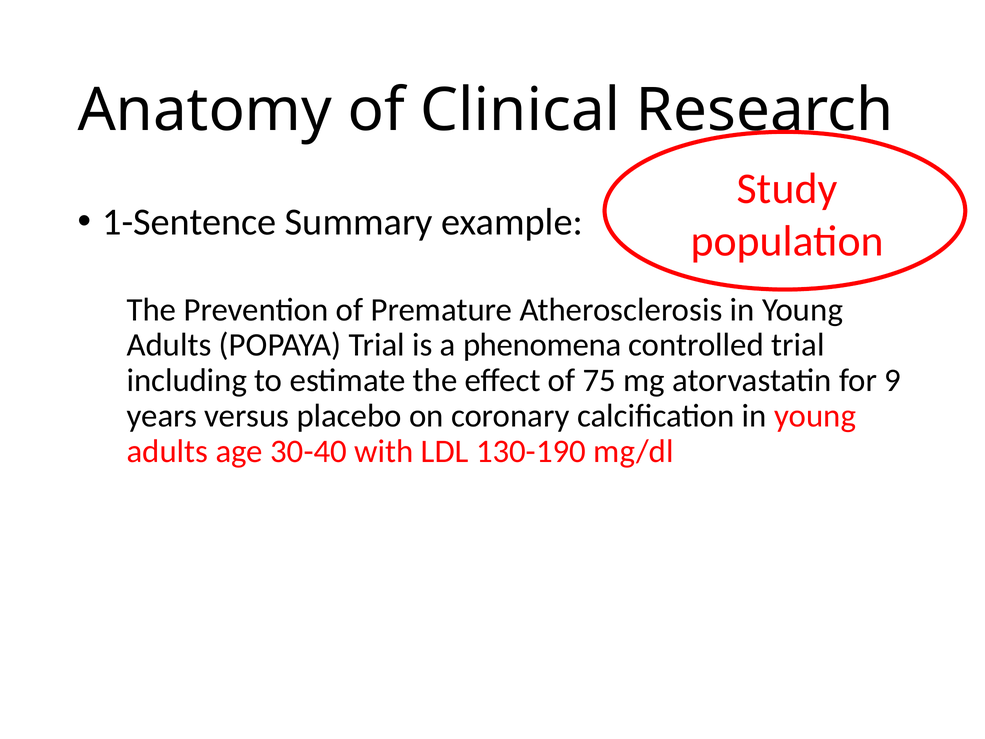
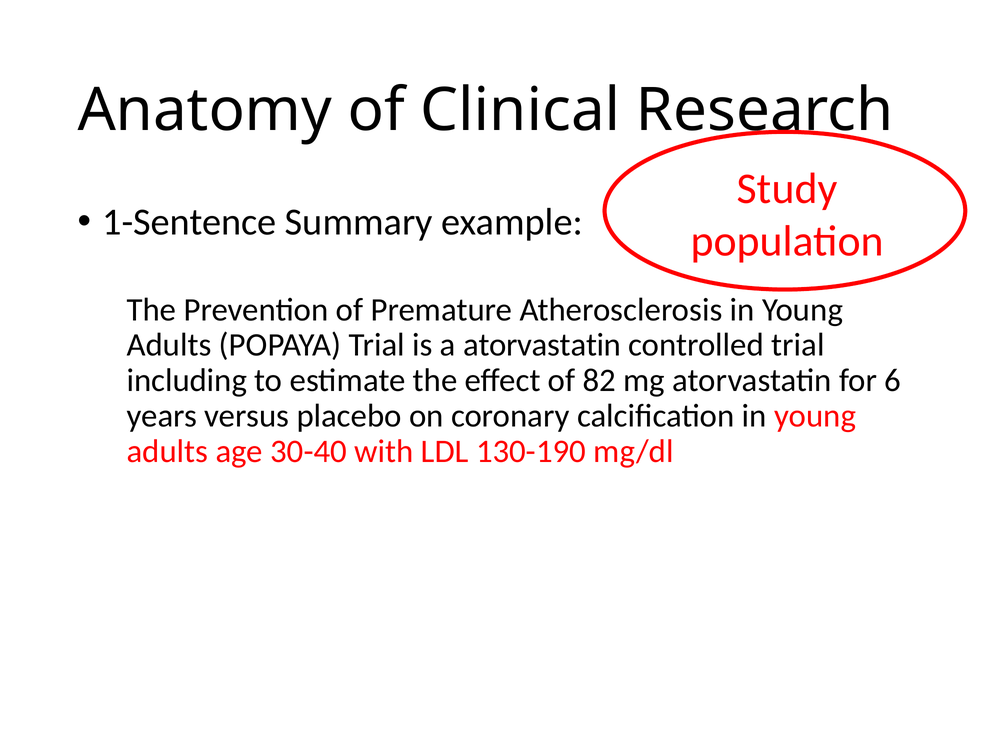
a phenomena: phenomena -> atorvastatin
75: 75 -> 82
9: 9 -> 6
